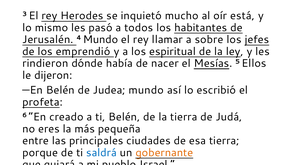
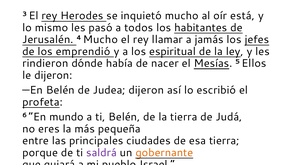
4 Mundo: Mundo -> Mucho
sobre: sobre -> jamás
Judea mundo: mundo -> dijeron
creado: creado -> mundo
saldrá colour: blue -> purple
